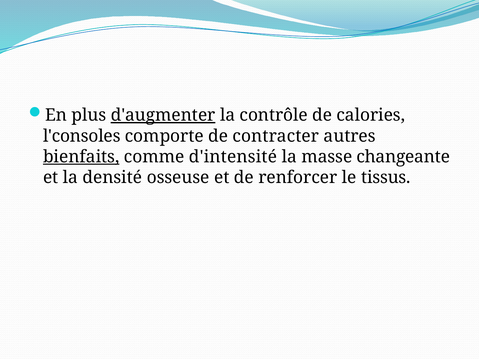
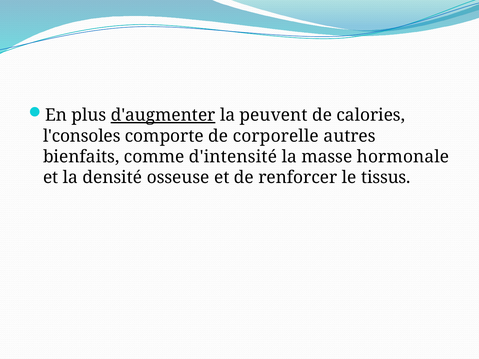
contrôle: contrôle -> peuvent
contracter: contracter -> corporelle
bienfaits underline: present -> none
changeante: changeante -> hormonale
